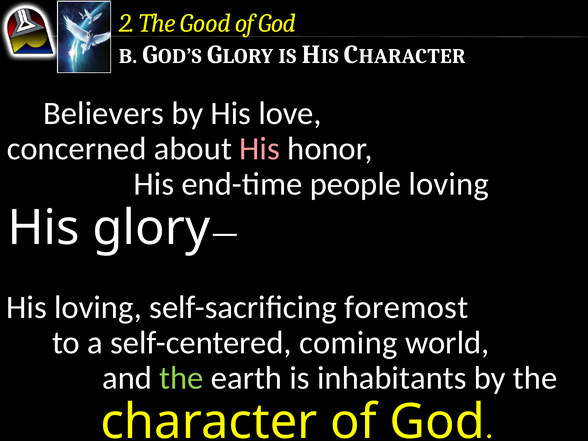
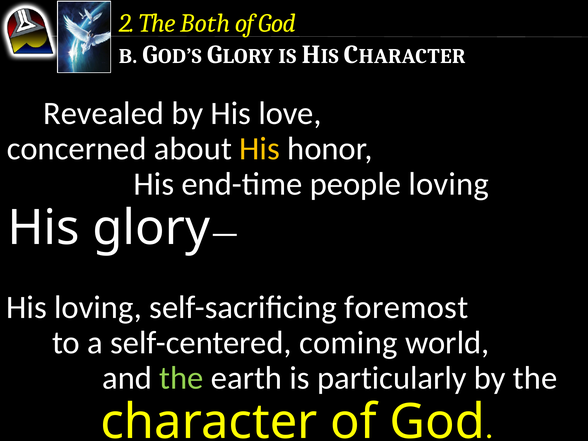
Good: Good -> Both
Believers: Believers -> Revealed
His at (260, 149) colour: pink -> yellow
inhabitants: inhabitants -> particularly
